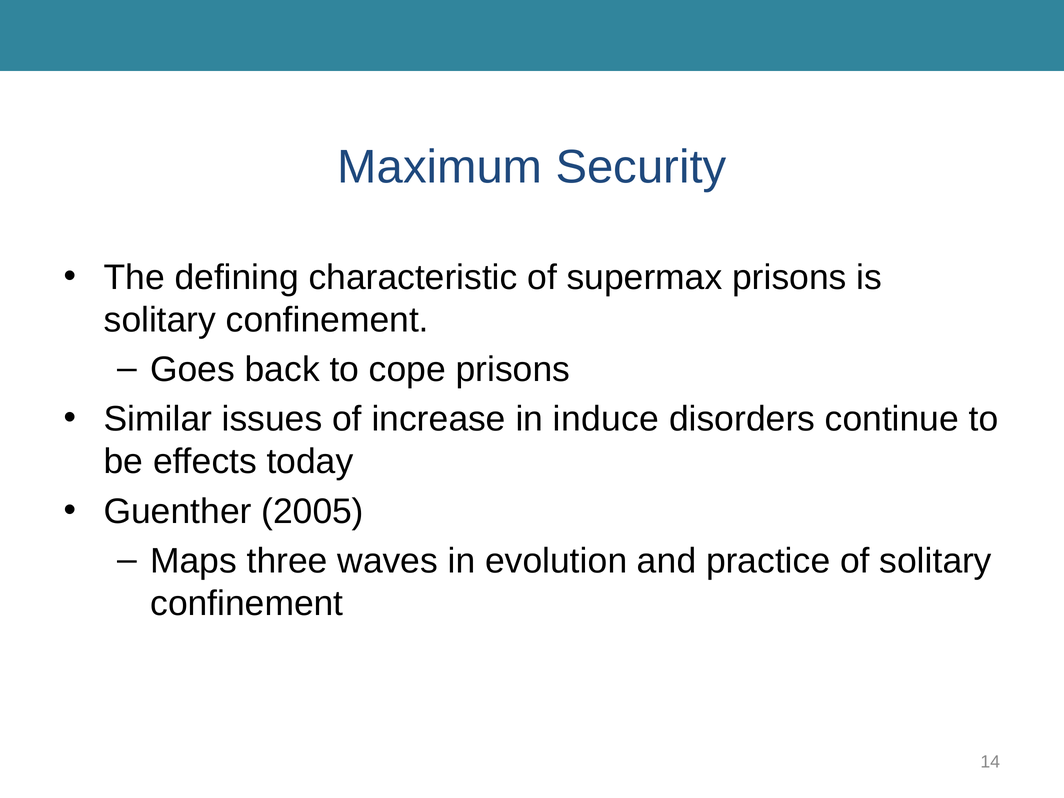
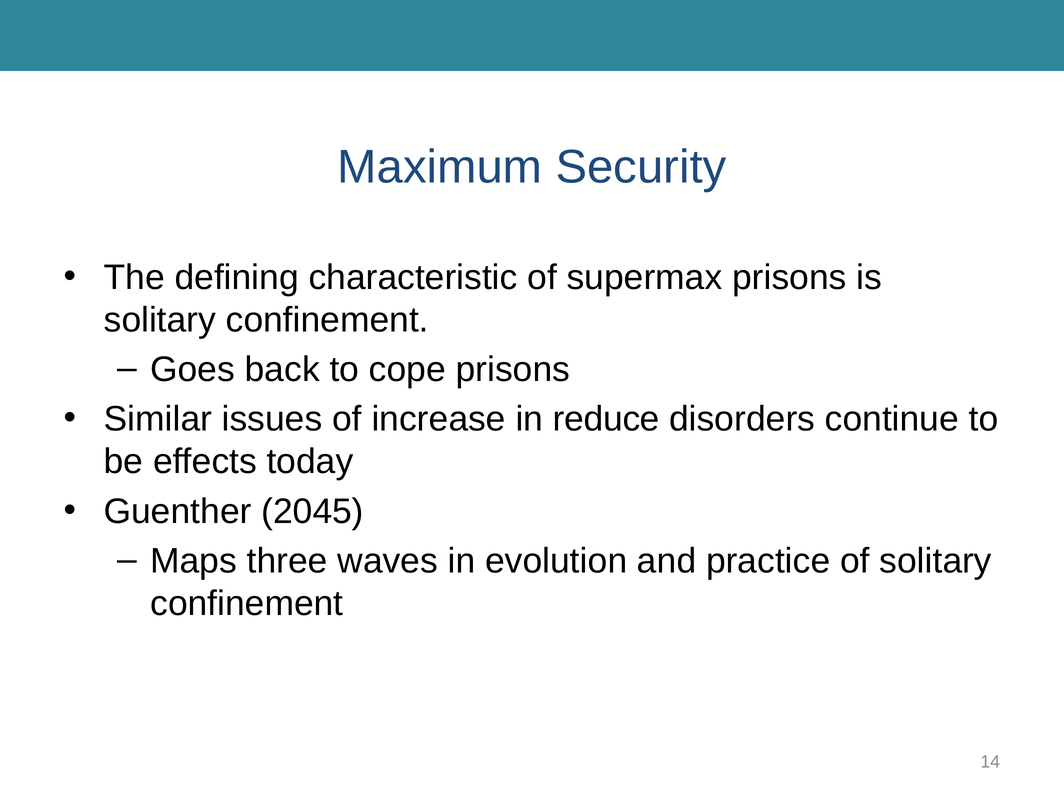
induce: induce -> reduce
2005: 2005 -> 2045
